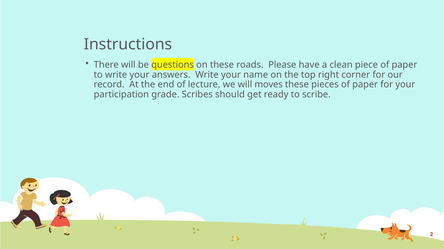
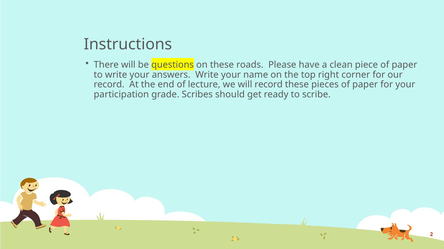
will moves: moves -> record
